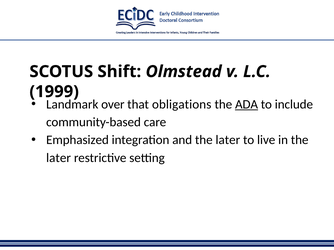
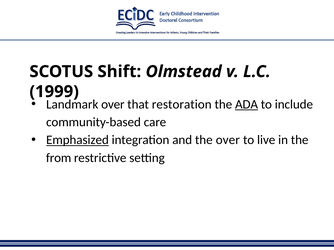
obligations: obligations -> restoration
Emphasized underline: none -> present
and the later: later -> over
later at (59, 158): later -> from
